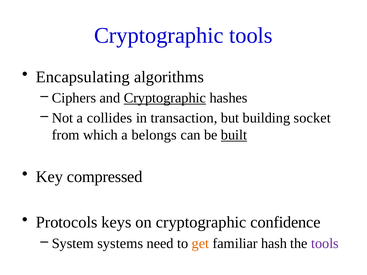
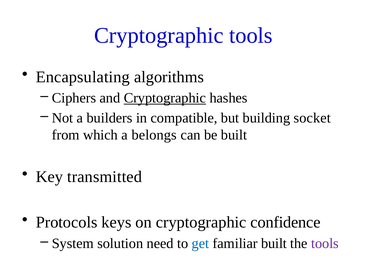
collides: collides -> builders
transaction: transaction -> compatible
built at (234, 135) underline: present -> none
compressed: compressed -> transmitted
systems: systems -> solution
get colour: orange -> blue
familiar hash: hash -> built
